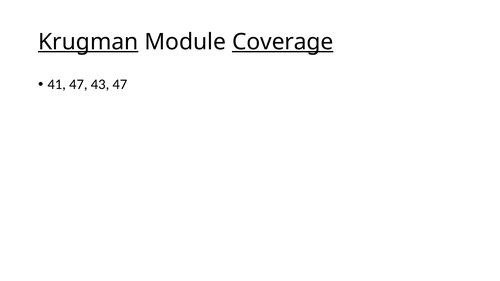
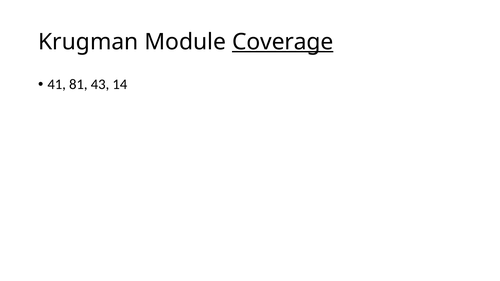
Krugman underline: present -> none
41 47: 47 -> 81
43 47: 47 -> 14
